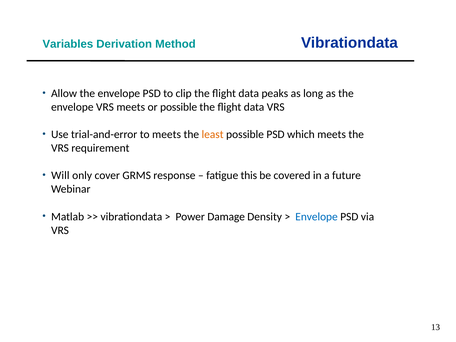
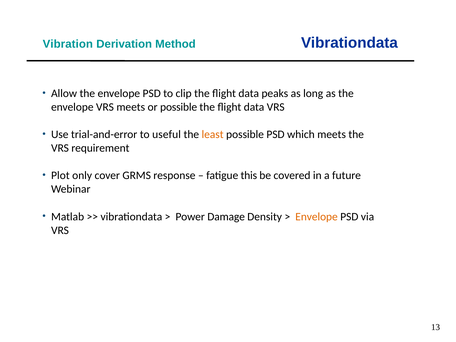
Variables: Variables -> Vibration
to meets: meets -> useful
Will: Will -> Plot
Envelope at (317, 217) colour: blue -> orange
